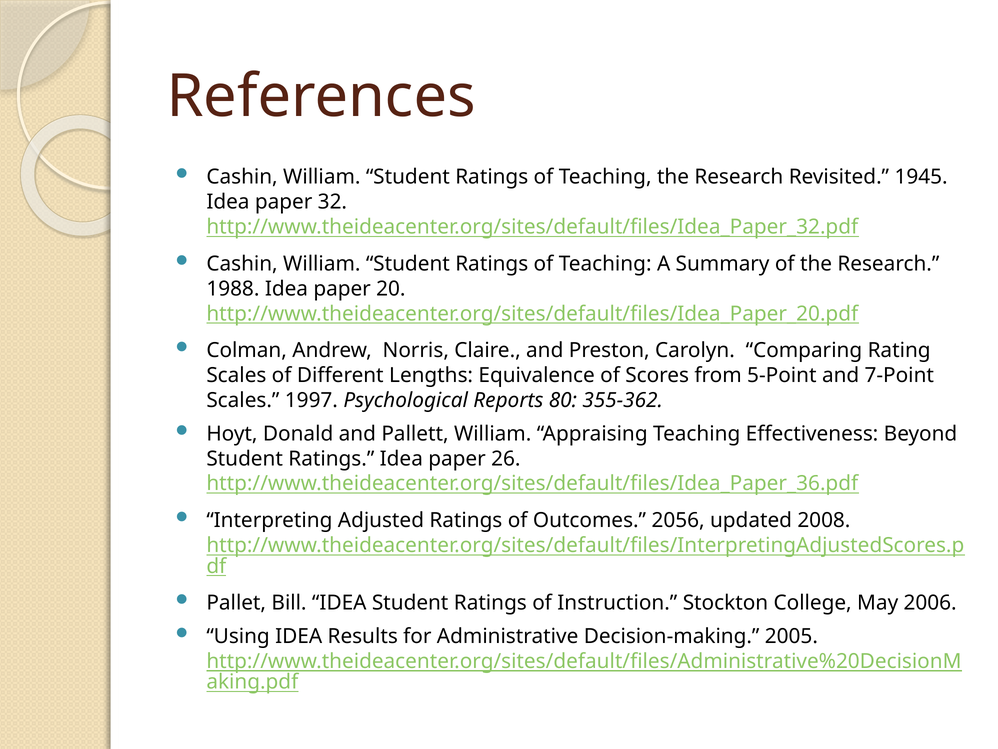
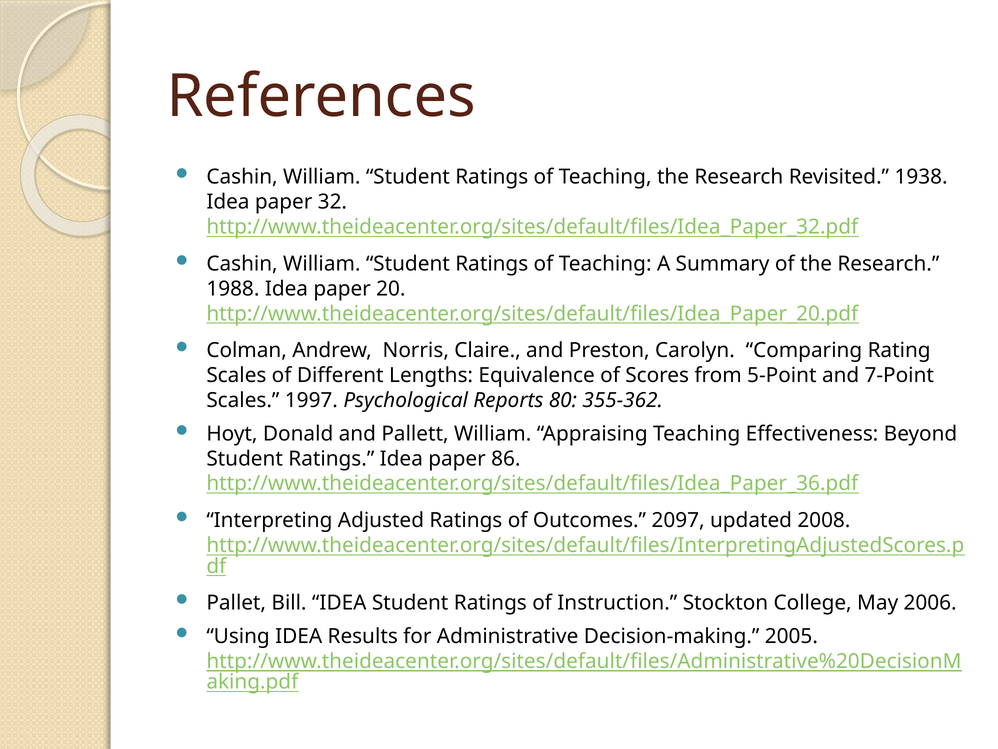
1945: 1945 -> 1938
26: 26 -> 86
2056: 2056 -> 2097
